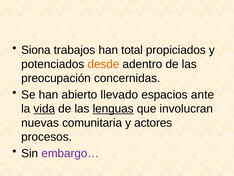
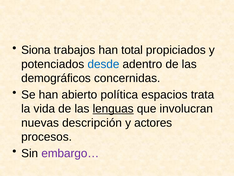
desde colour: orange -> blue
preocupación: preocupación -> demográficos
llevado: llevado -> política
ante: ante -> trata
vida underline: present -> none
comunitaria: comunitaria -> descripción
